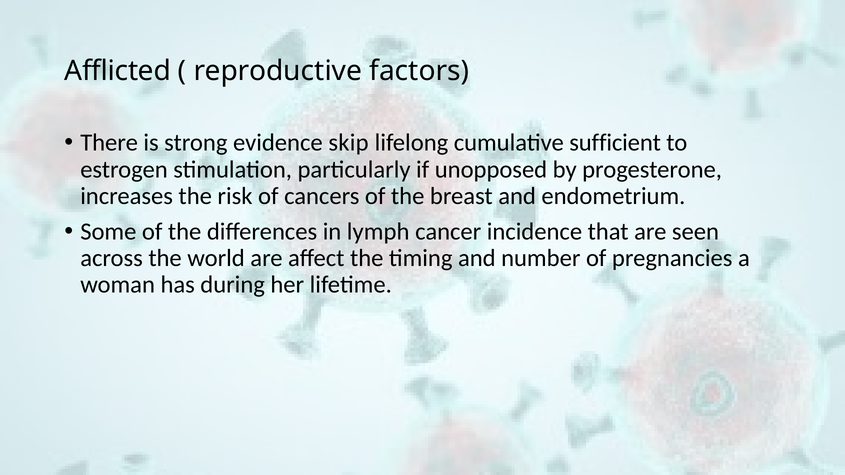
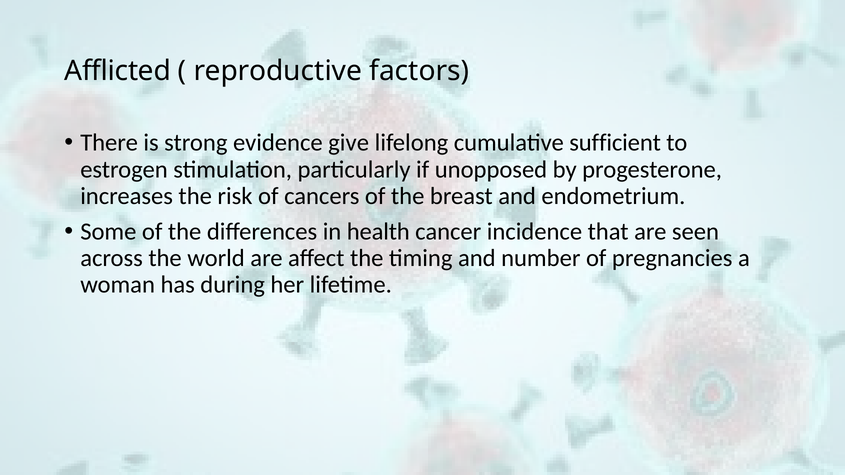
skip: skip -> give
lymph: lymph -> health
